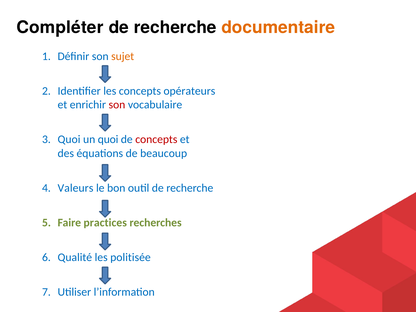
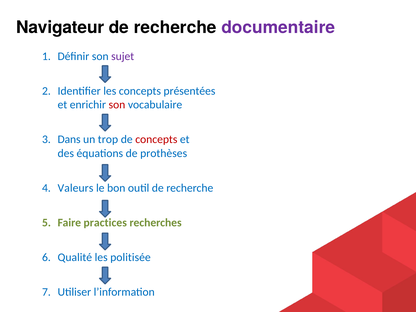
Compléter: Compléter -> Navigateur
documentaire colour: orange -> purple
sujet colour: orange -> purple
opérateurs: opérateurs -> présentées
Quoi at (69, 139): Quoi -> Dans
un quoi: quoi -> trop
beaucoup: beaucoup -> prothèses
